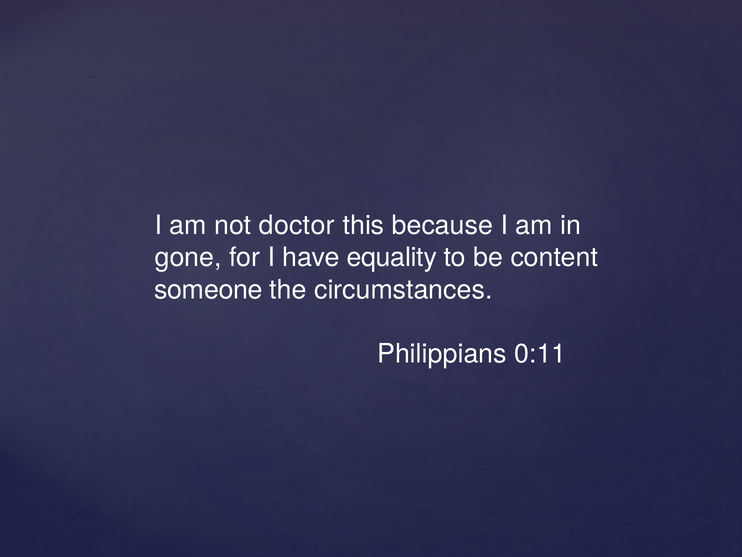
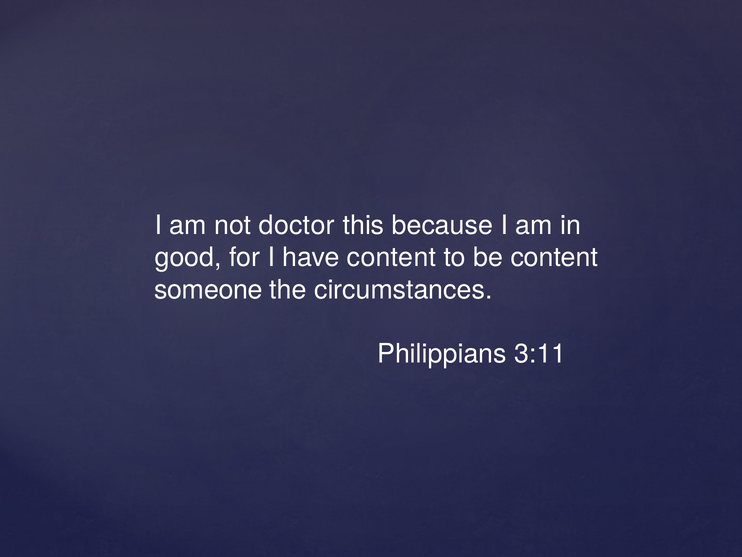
gone: gone -> good
have equality: equality -> content
0:11: 0:11 -> 3:11
